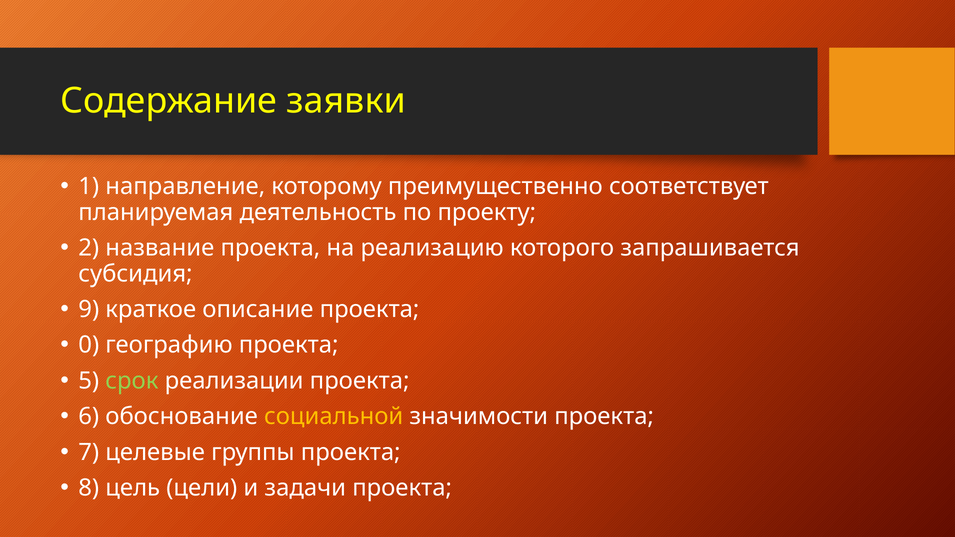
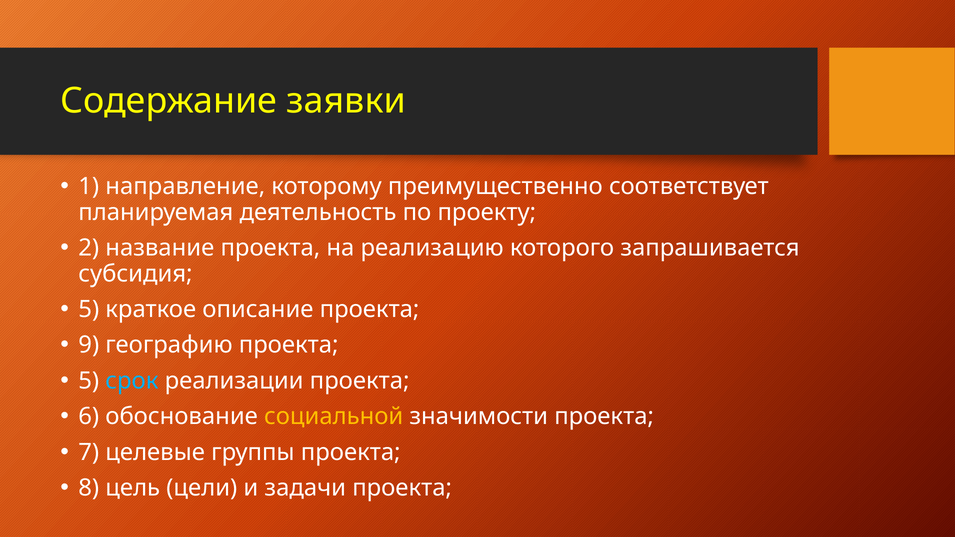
9 at (89, 309): 9 -> 5
0: 0 -> 9
срок colour: light green -> light blue
